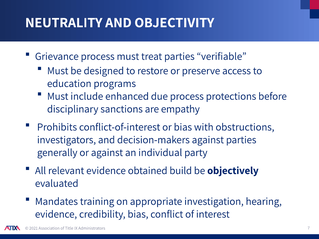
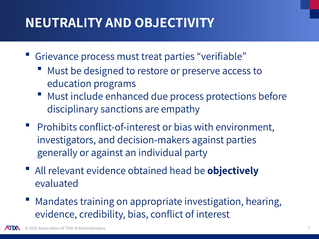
obstructions: obstructions -> environment
build: build -> head
